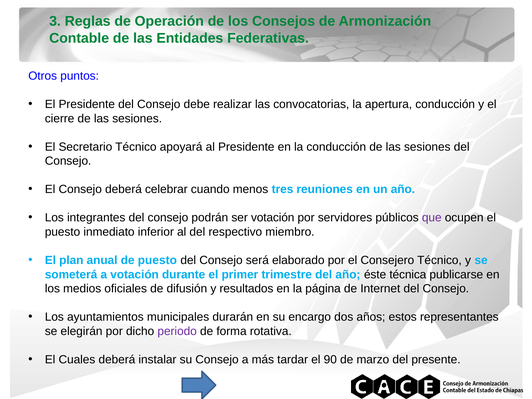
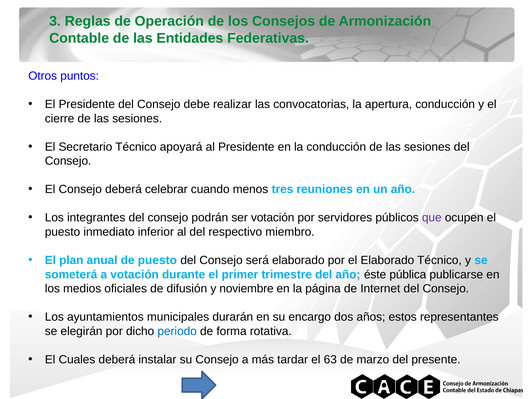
el Consejero: Consejero -> Elaborado
técnica: técnica -> pública
resultados: resultados -> noviembre
periodo colour: purple -> blue
90: 90 -> 63
